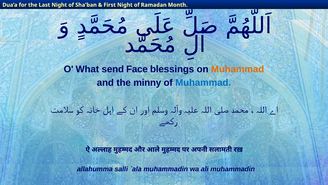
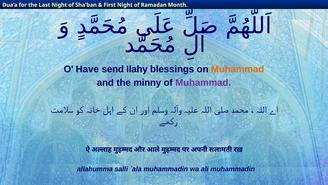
What: What -> Have
Face: Face -> Ilahy
Muhammad at (203, 83) colour: blue -> purple
